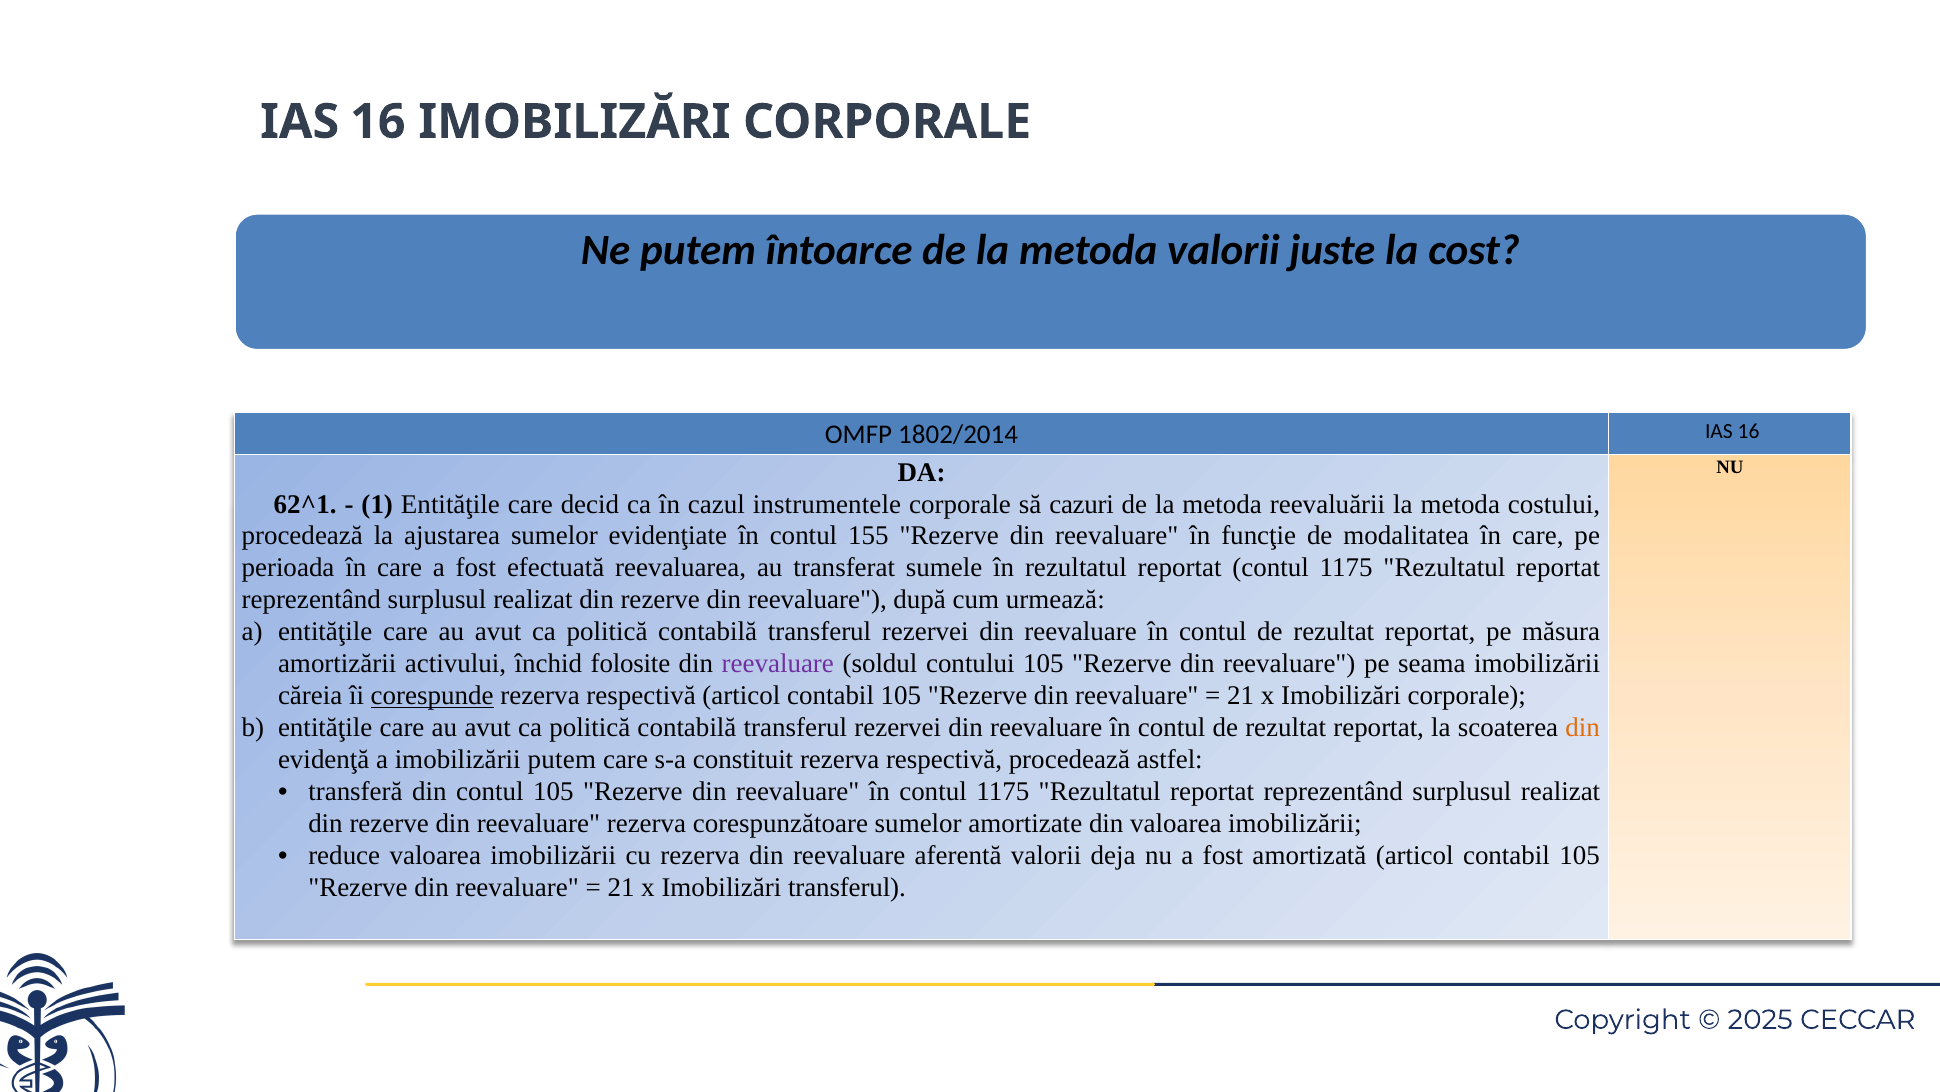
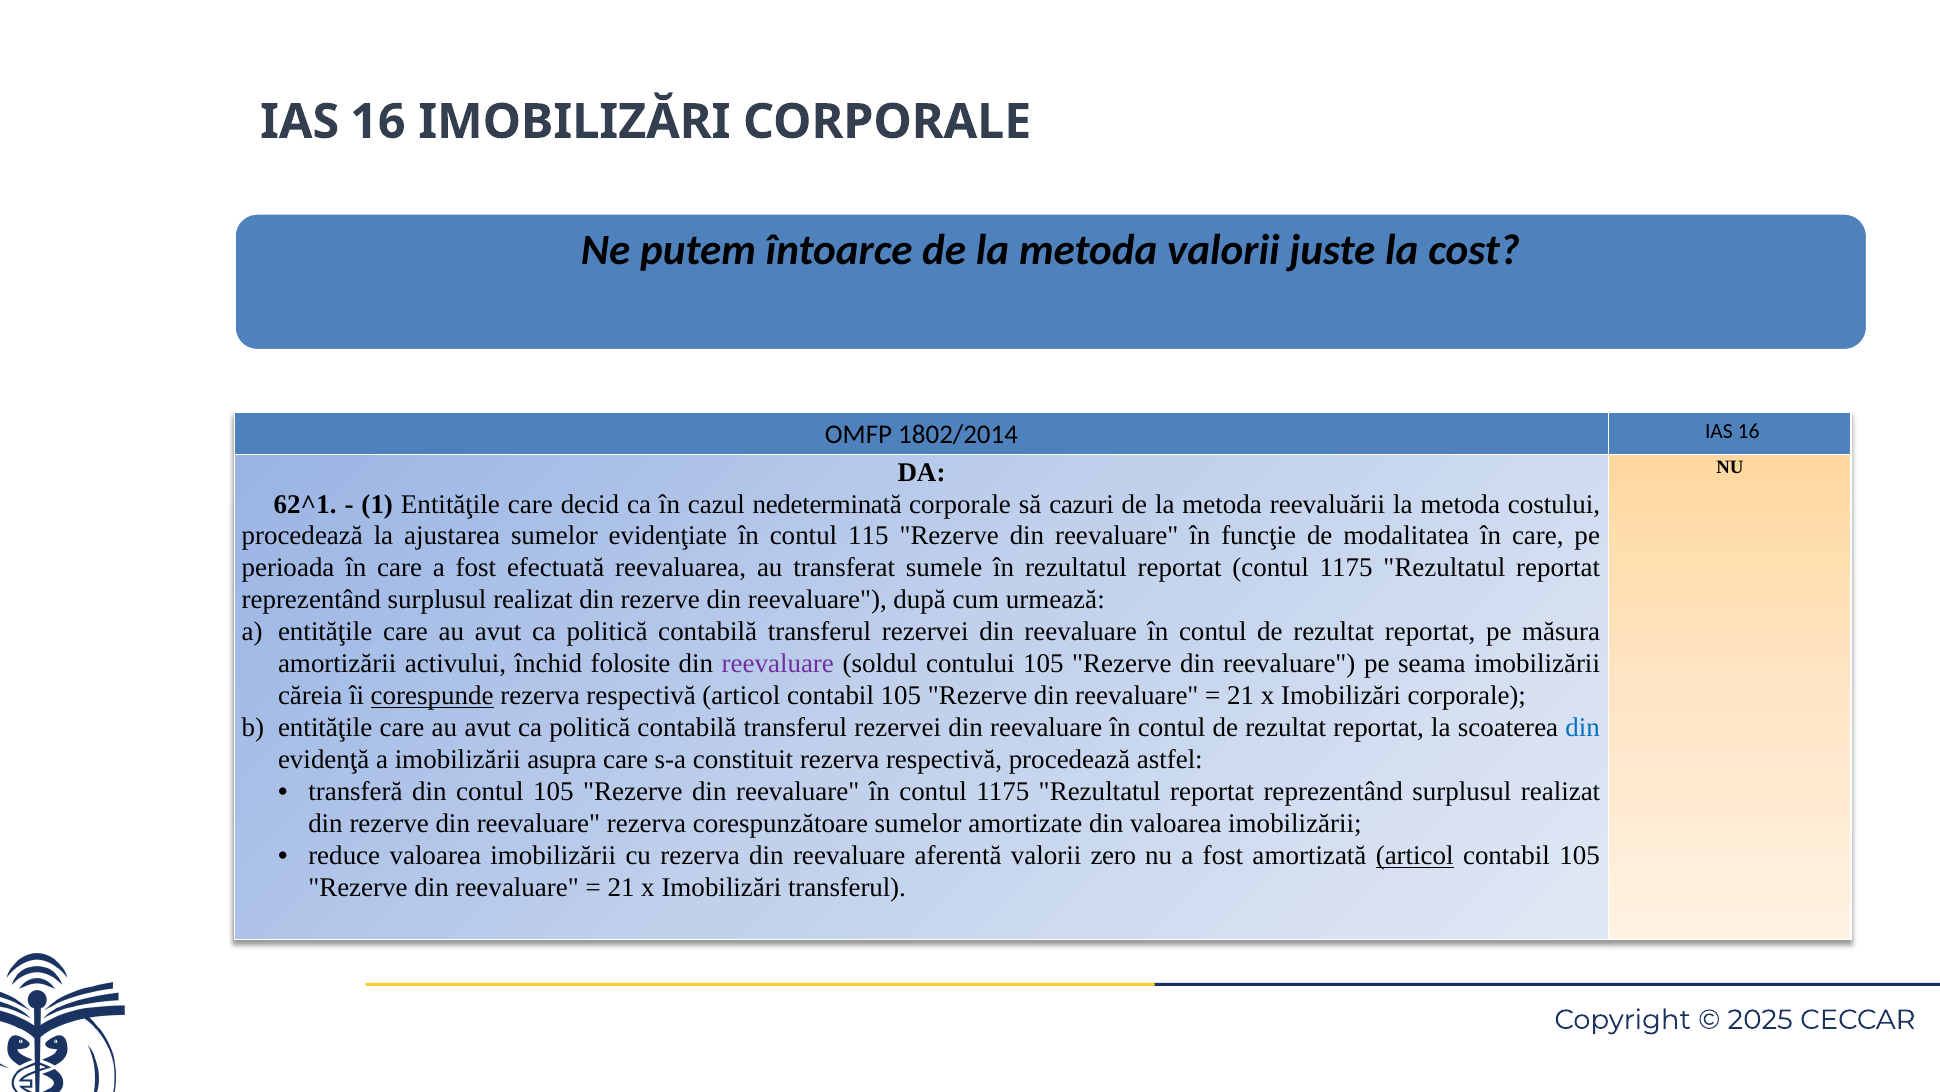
instrumentele: instrumentele -> nedeterminată
155: 155 -> 115
din at (1583, 728) colour: orange -> blue
imobilizării putem: putem -> asupra
deja: deja -> zero
articol at (1415, 855) underline: none -> present
